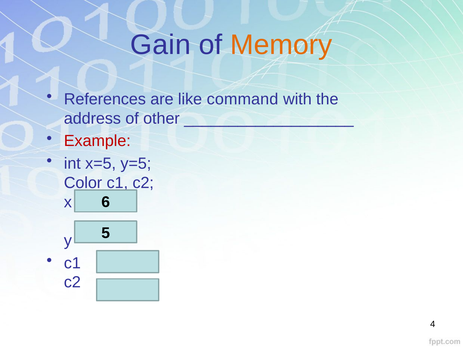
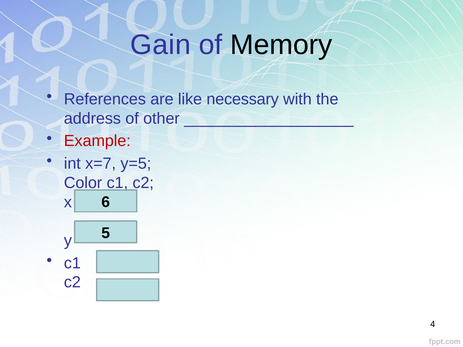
Memory colour: orange -> black
command: command -> necessary
x=5: x=5 -> x=7
